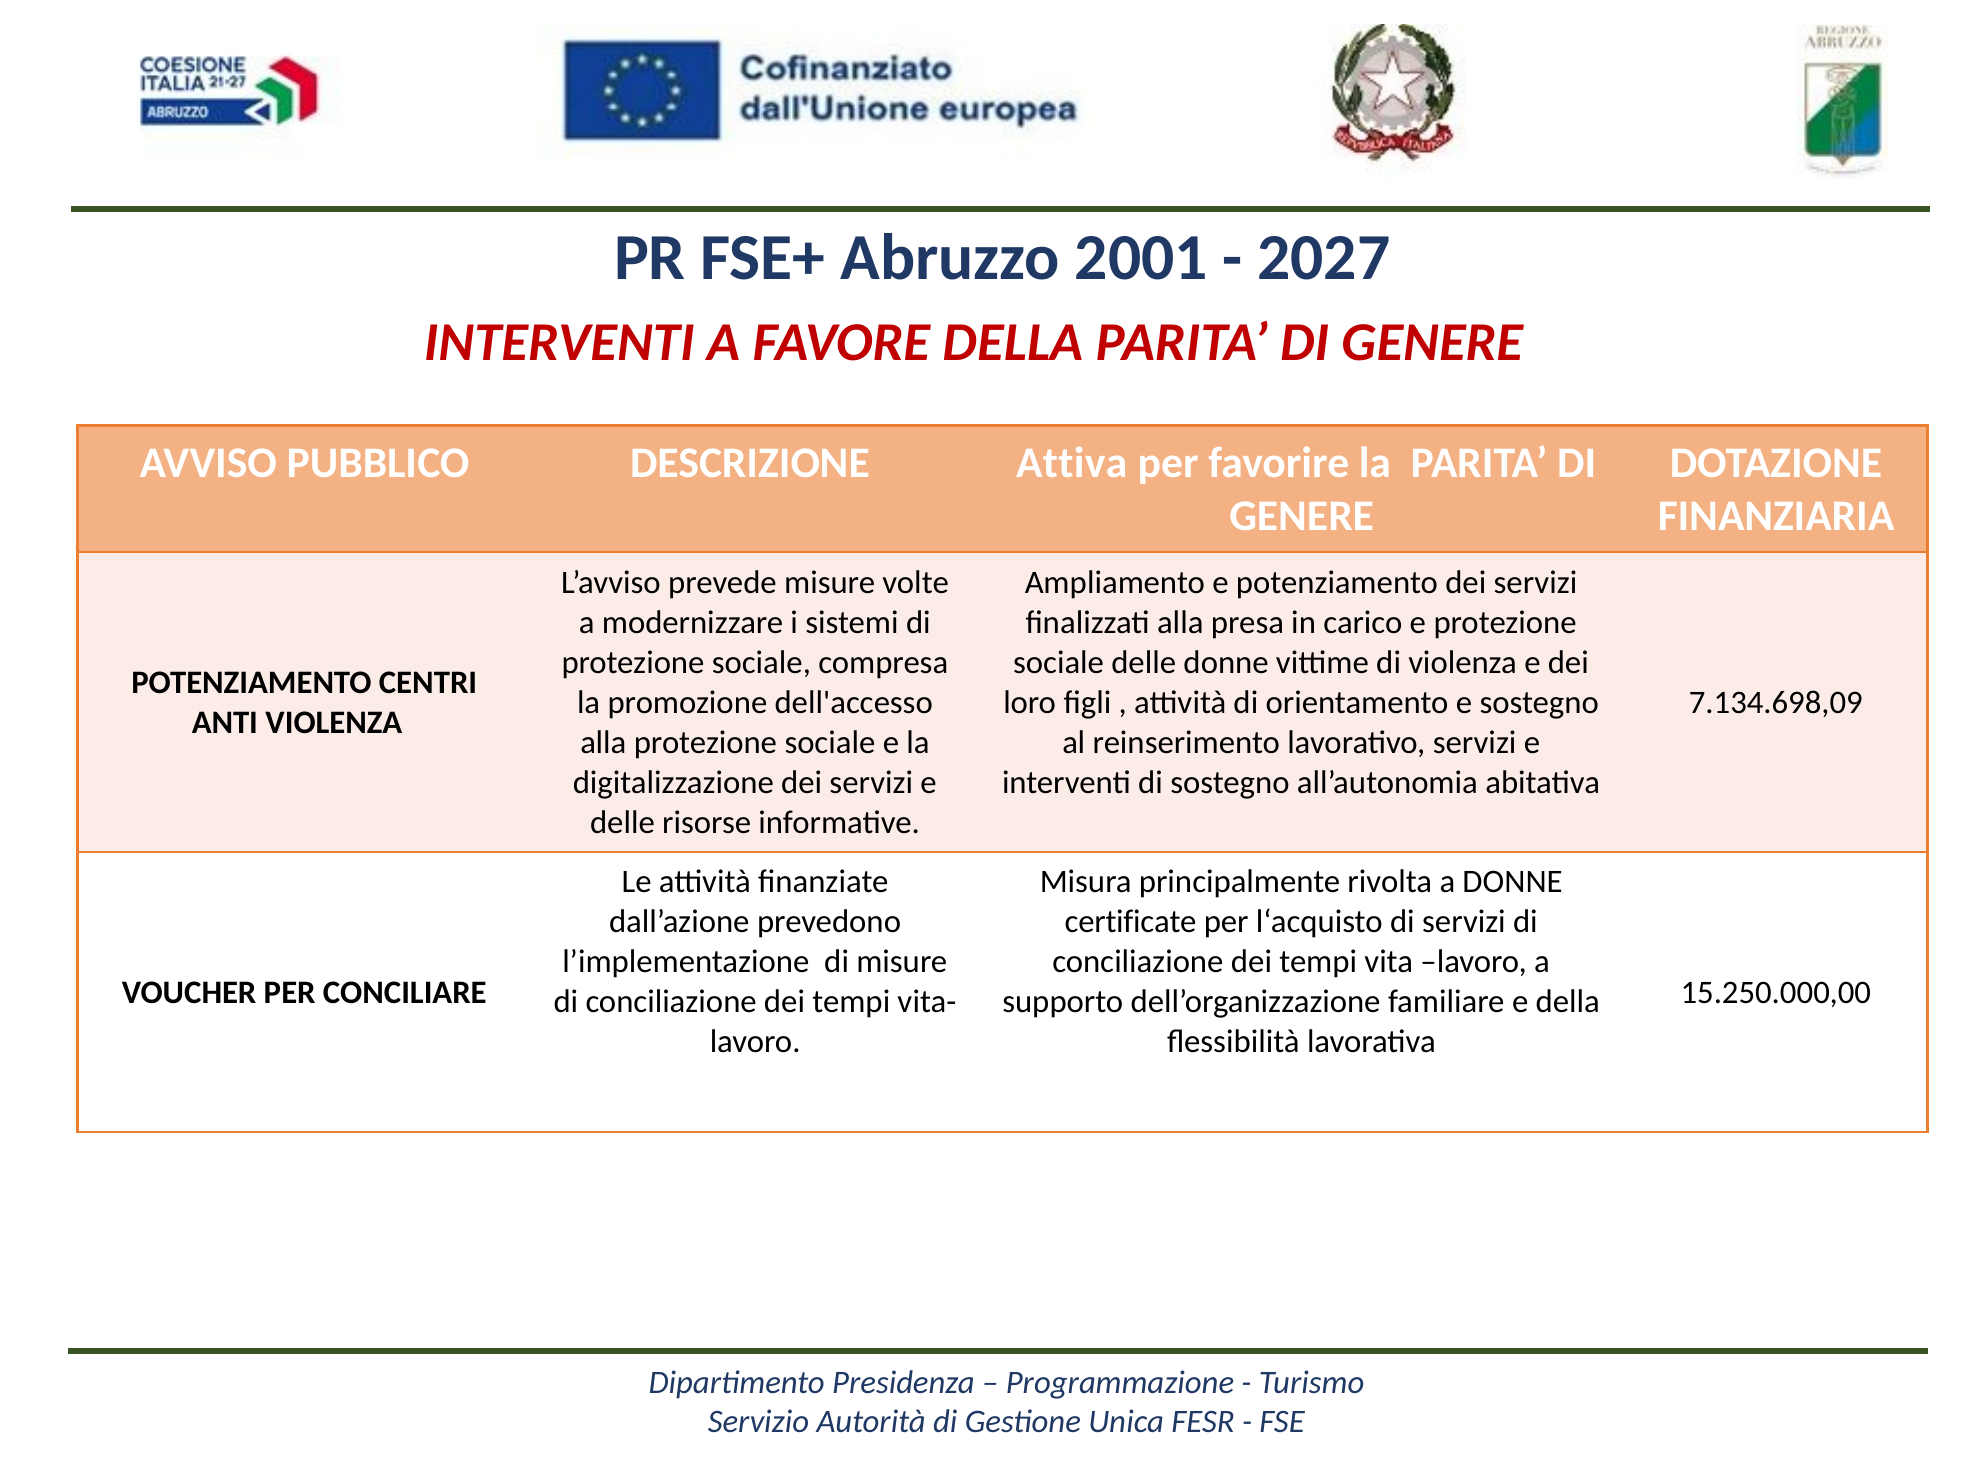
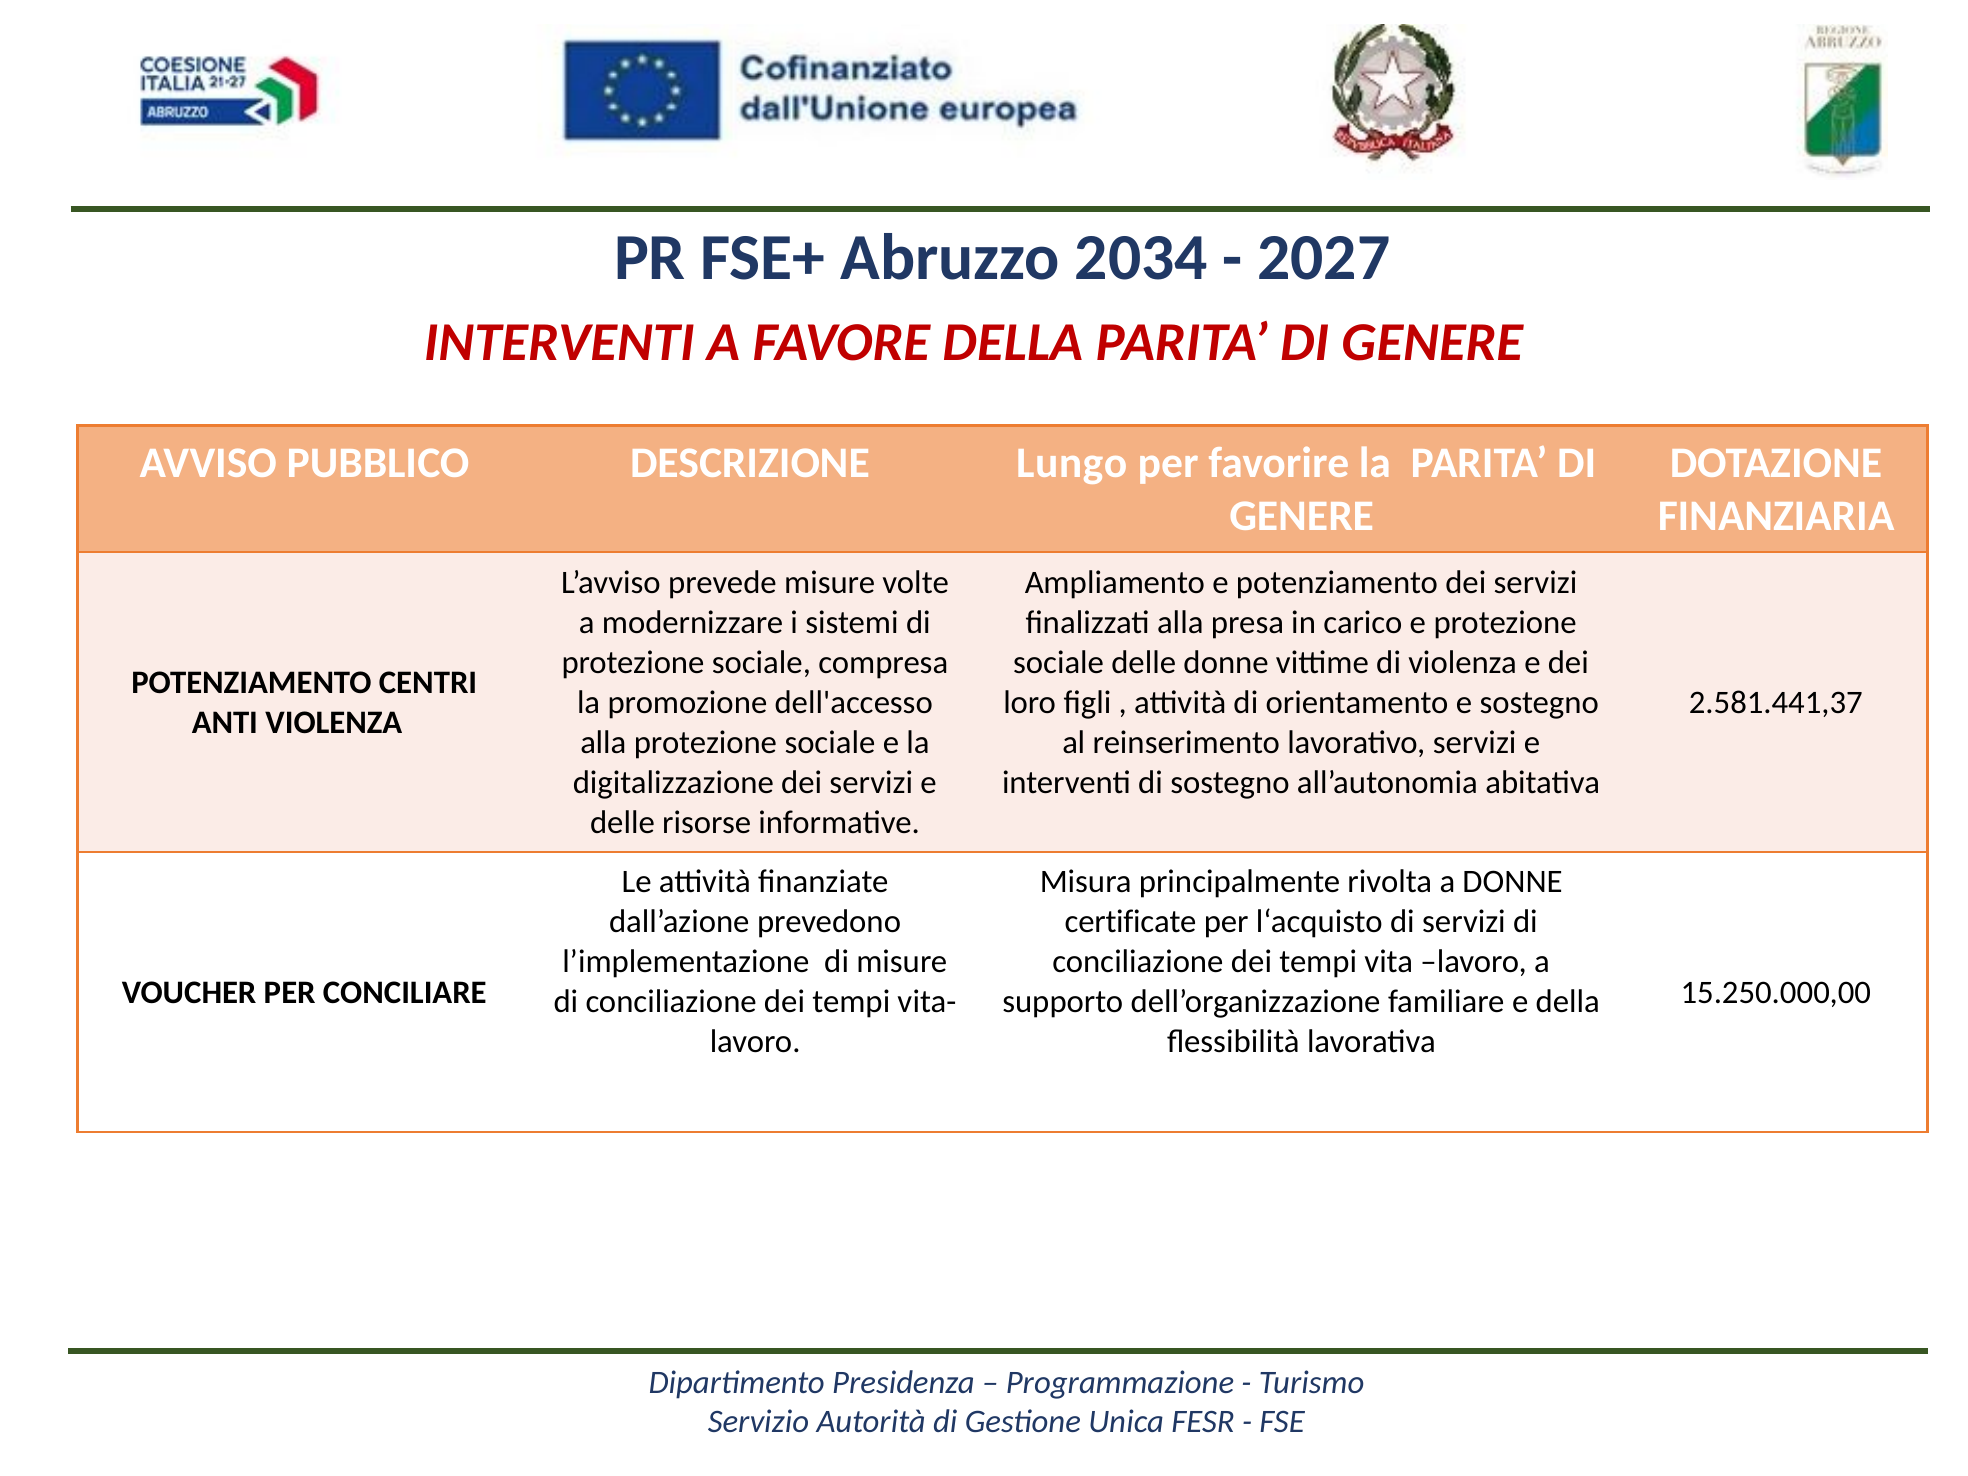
2001: 2001 -> 2034
Attiva: Attiva -> Lungo
7.134.698,09: 7.134.698,09 -> 2.581.441,37
